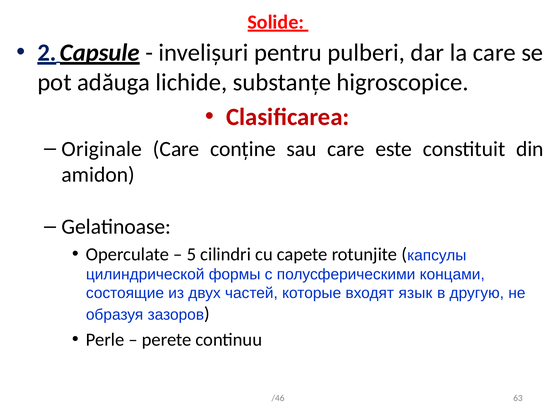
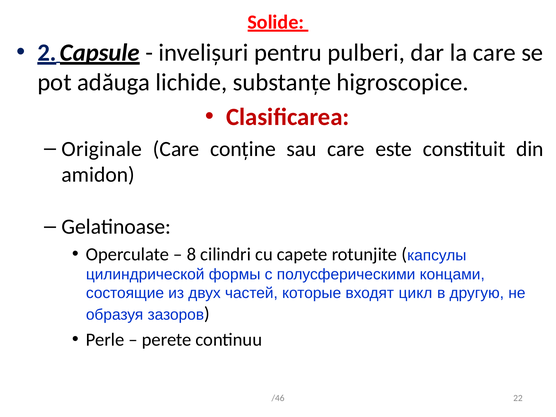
5: 5 -> 8
язык: язык -> цикл
63: 63 -> 22
